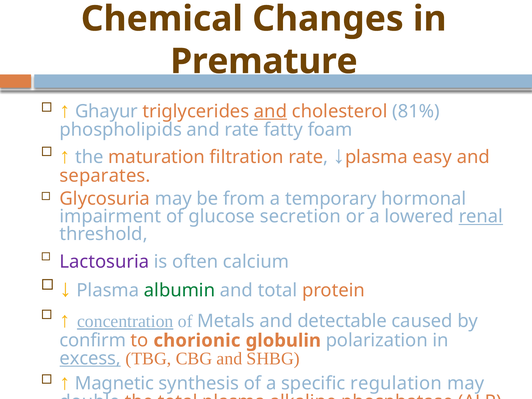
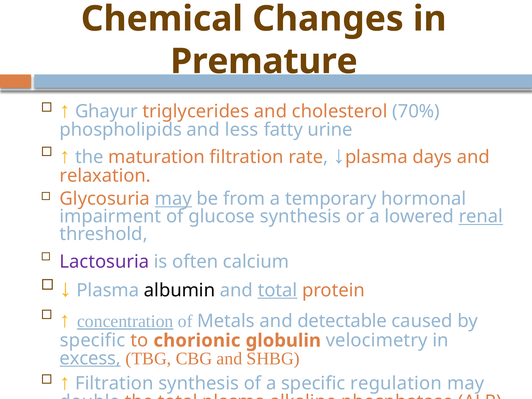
and at (271, 111) underline: present -> none
81%: 81% -> 70%
and rate: rate -> less
foam: foam -> urine
easy: easy -> days
separates: separates -> relaxation
may at (173, 199) underline: none -> present
glucose secretion: secretion -> synthesis
albumin colour: green -> black
total at (278, 290) underline: none -> present
confirm at (93, 341): confirm -> specific
polarization: polarization -> velocimetry
Magnetic at (114, 383): Magnetic -> Filtration
